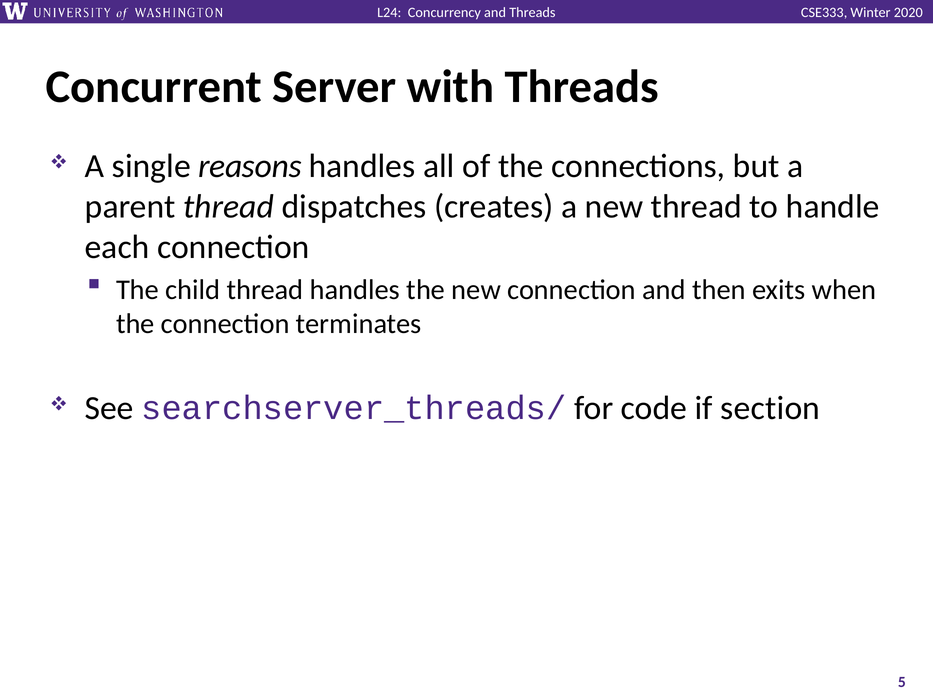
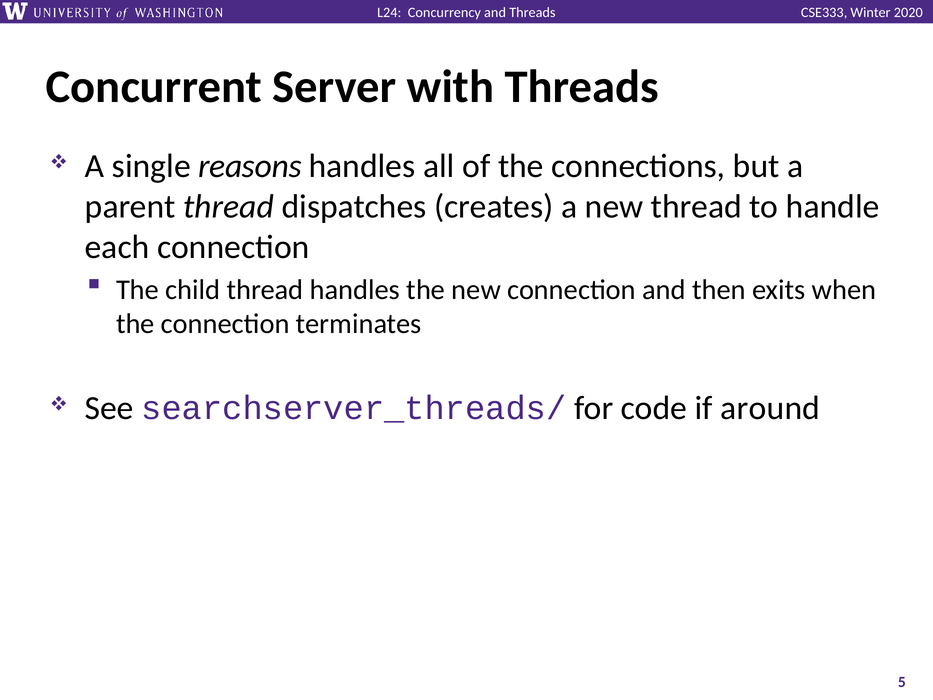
section: section -> around
